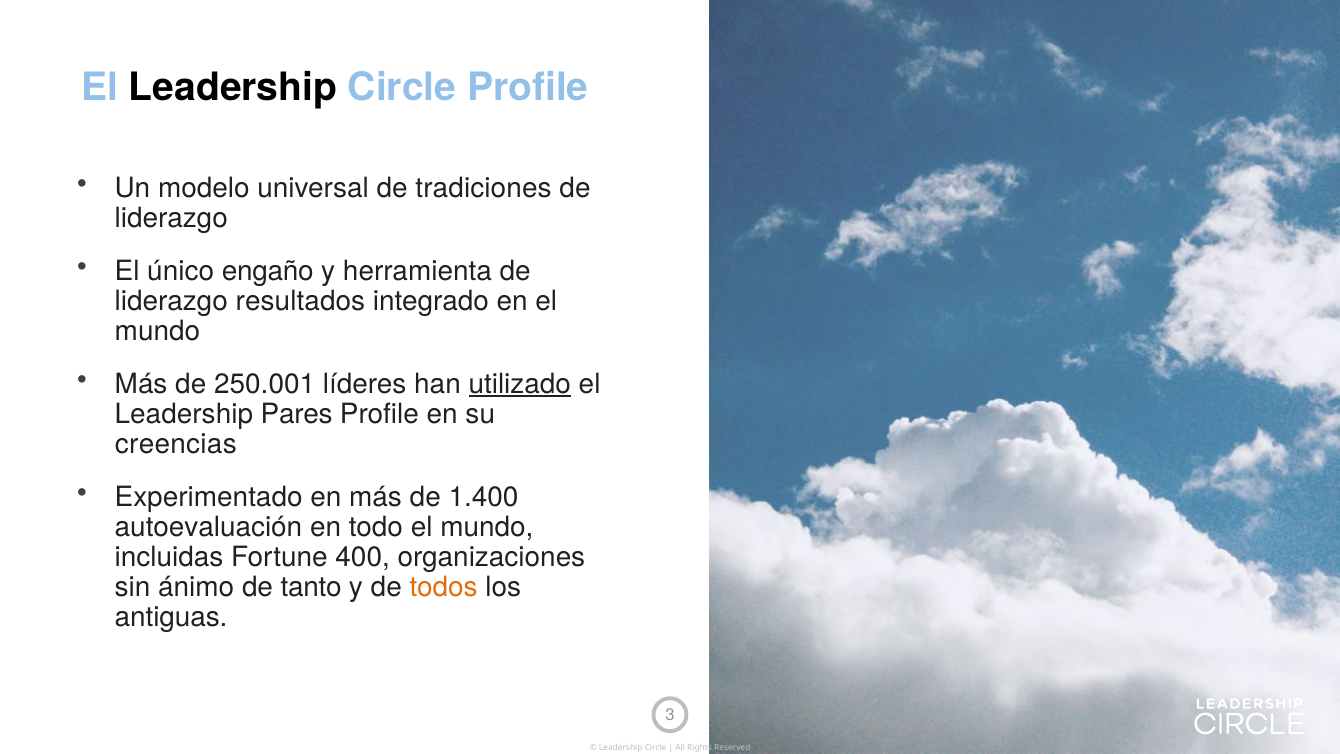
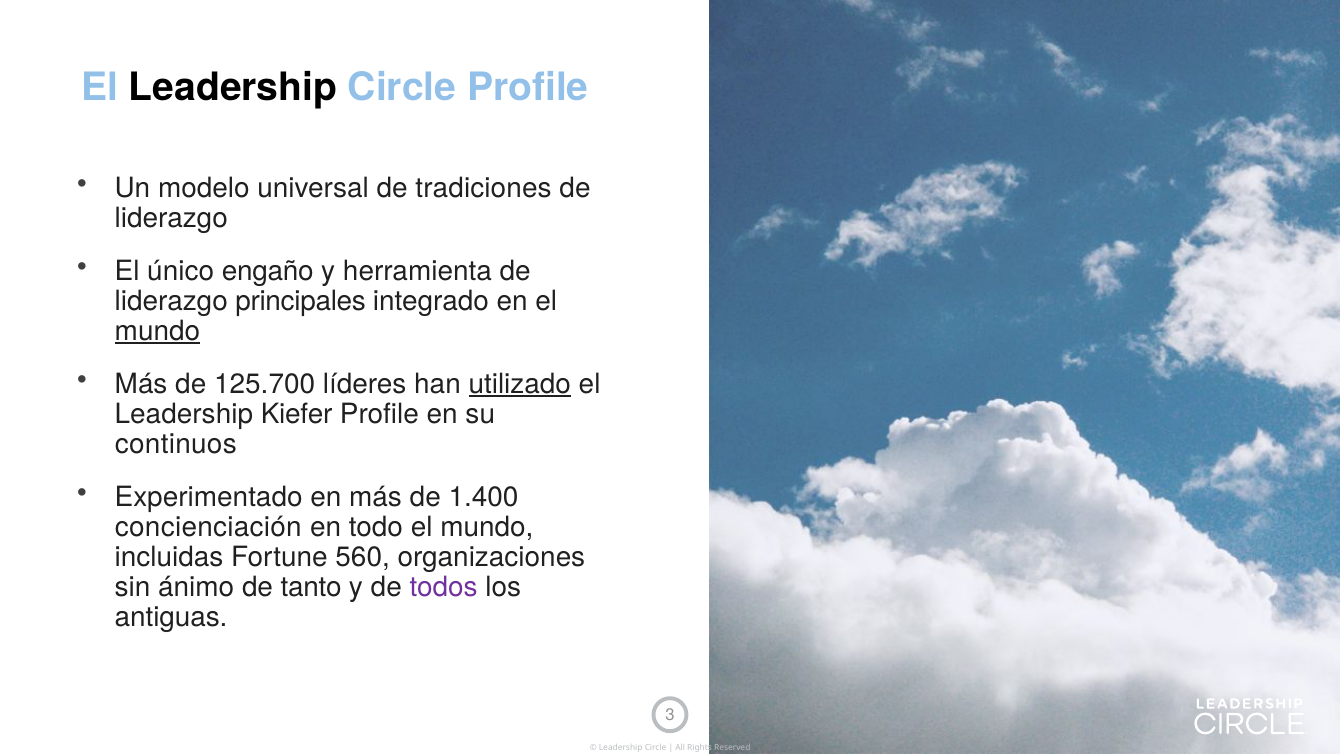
resultados: resultados -> principales
mundo at (157, 331) underline: none -> present
250.001: 250.001 -> 125.700
Pares: Pares -> Kiefer
creencias: creencias -> continuos
autoevaluación: autoevaluación -> concienciación
400: 400 -> 560
todos colour: orange -> purple
